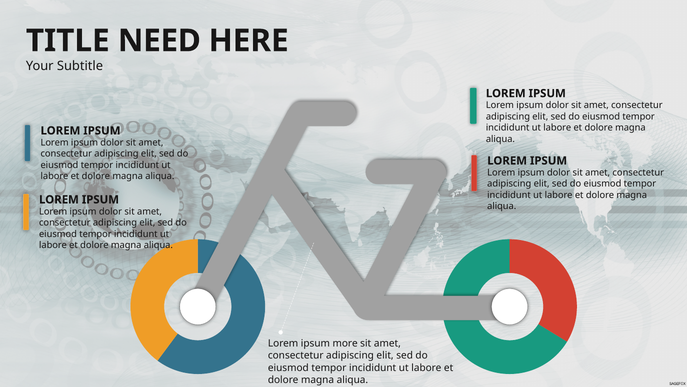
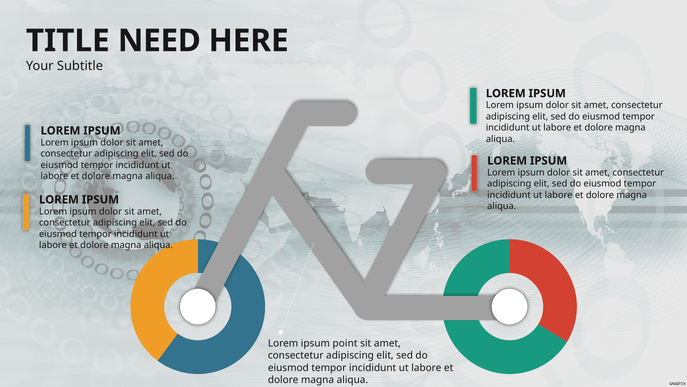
more: more -> point
